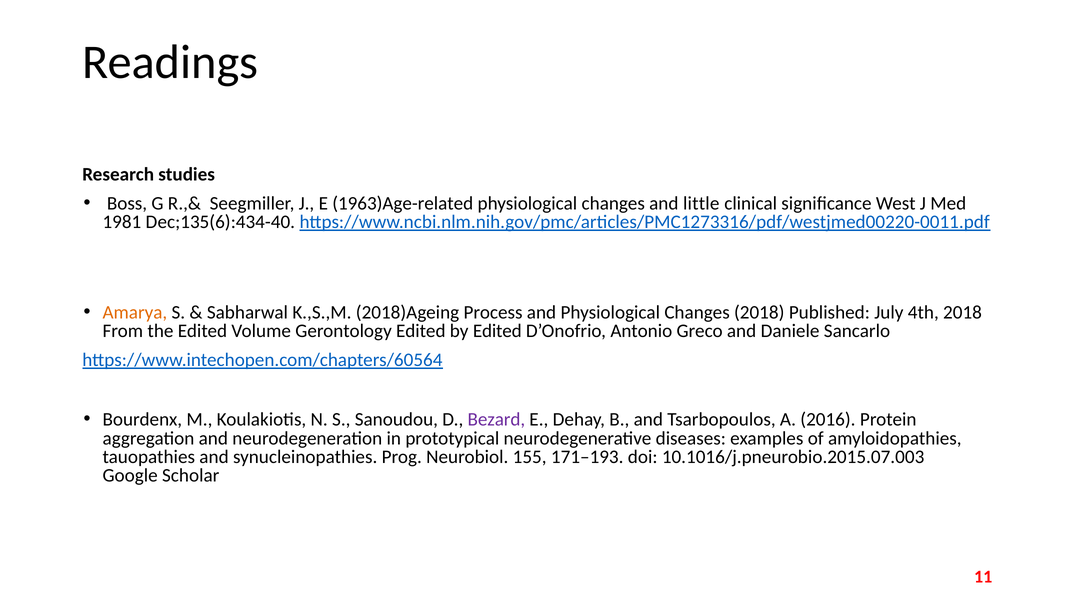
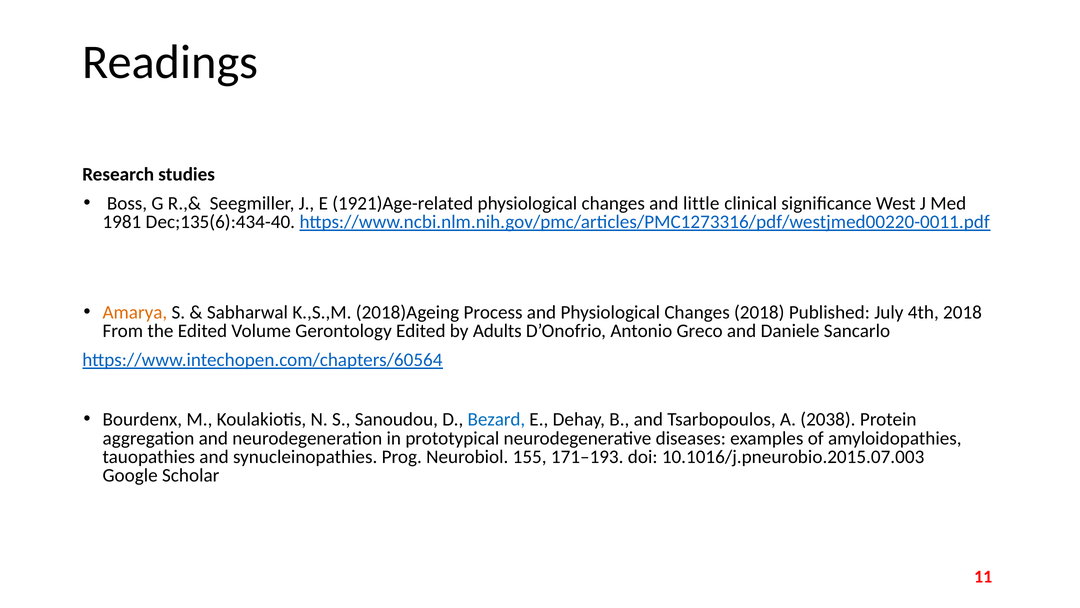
1963)Age-related: 1963)Age-related -> 1921)Age-related
by Edited: Edited -> Adults
Bezard colour: purple -> blue
2016: 2016 -> 2038
